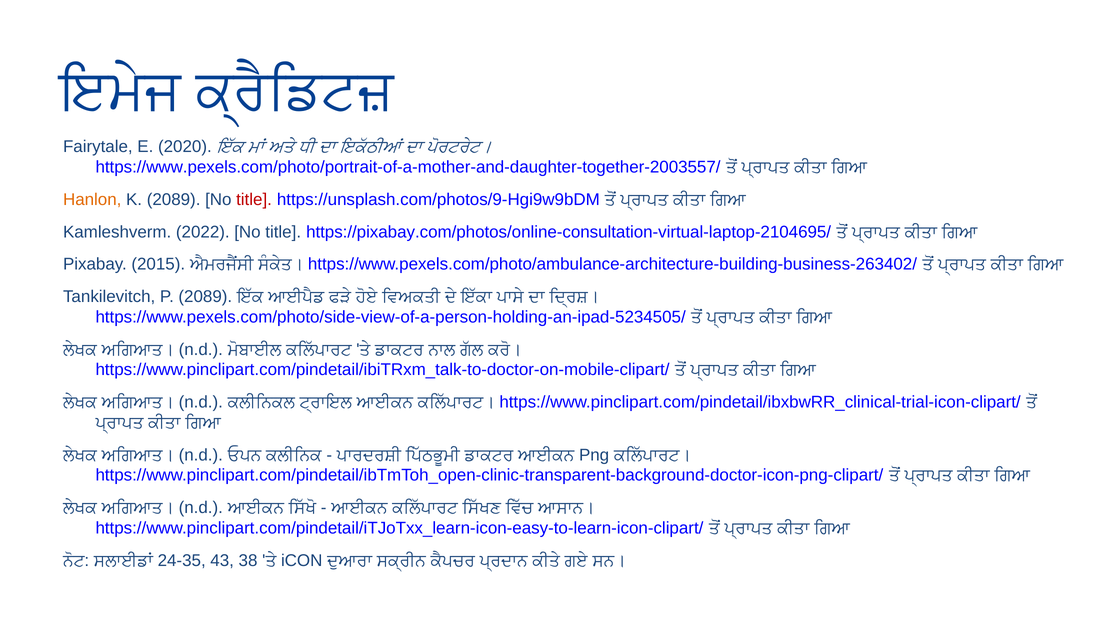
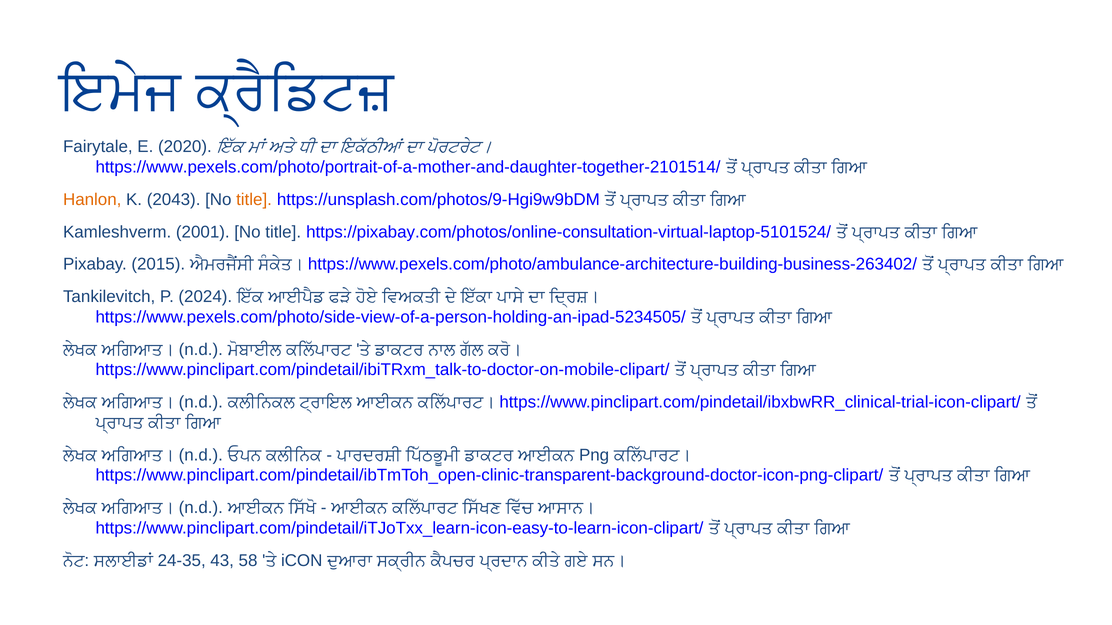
https://www.pexels.com/photo/portrait-of-a-mother-and-daughter-together-2003557/: https://www.pexels.com/photo/portrait-of-a-mother-and-daughter-together-2003557/ -> https://www.pexels.com/photo/portrait-of-a-mother-and-daughter-together-2101514/
K 2089: 2089 -> 2043
title at (254, 200) colour: red -> orange
2022: 2022 -> 2001
https://pixabay.com/photos/online-consultation-virtual-laptop-2104695/: https://pixabay.com/photos/online-consultation-virtual-laptop-2104695/ -> https://pixabay.com/photos/online-consultation-virtual-laptop-5101524/
P 2089: 2089 -> 2024
38: 38 -> 58
